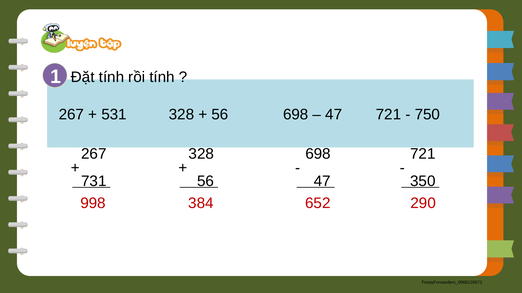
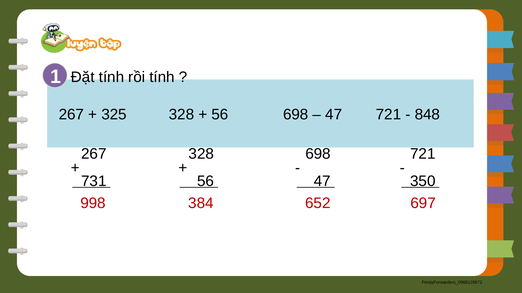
531: 531 -> 325
750: 750 -> 848
290: 290 -> 697
